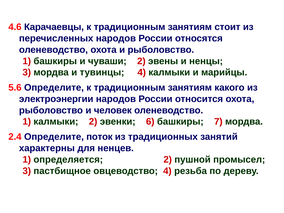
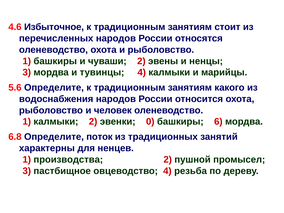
Карачаевцы: Карачаевцы -> Избыточное
электроэнергии: электроэнергии -> водоснабжения
6: 6 -> 0
7: 7 -> 6
2.4: 2.4 -> 6.8
определяется: определяется -> производства
